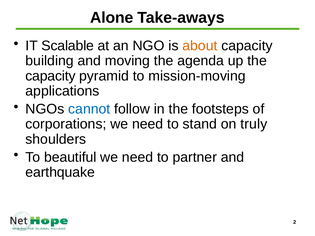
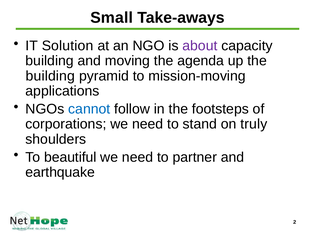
Alone: Alone -> Small
Scalable: Scalable -> Solution
about colour: orange -> purple
capacity at (50, 76): capacity -> building
